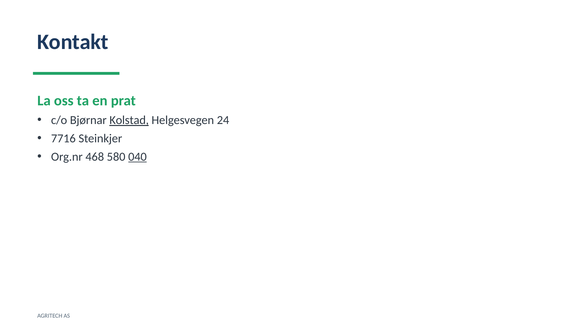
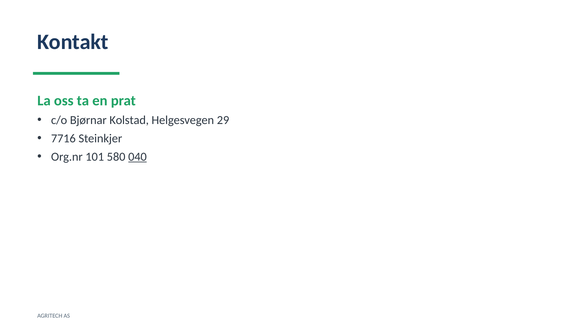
Kolstad underline: present -> none
24: 24 -> 29
468: 468 -> 101
